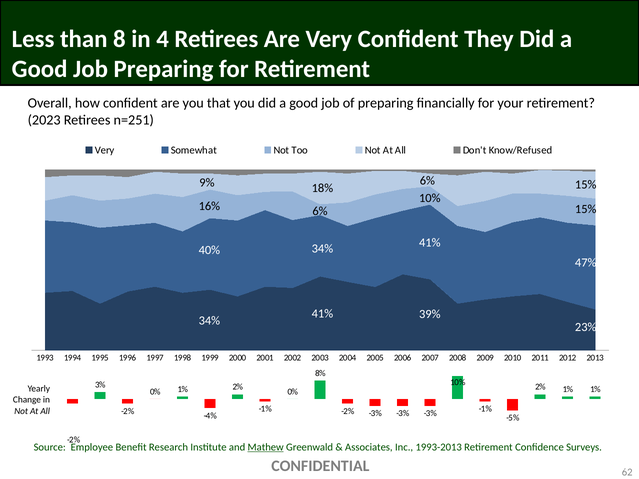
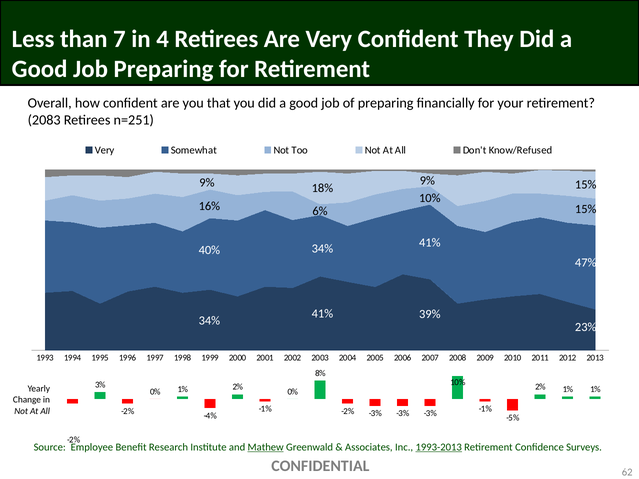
8: 8 -> 7
2023: 2023 -> 2083
6% at (427, 181): 6% -> 9%
1993-2013 underline: none -> present
